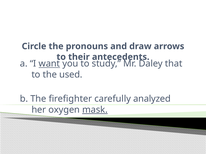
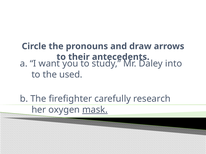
want underline: present -> none
that: that -> into
analyzed: analyzed -> research
